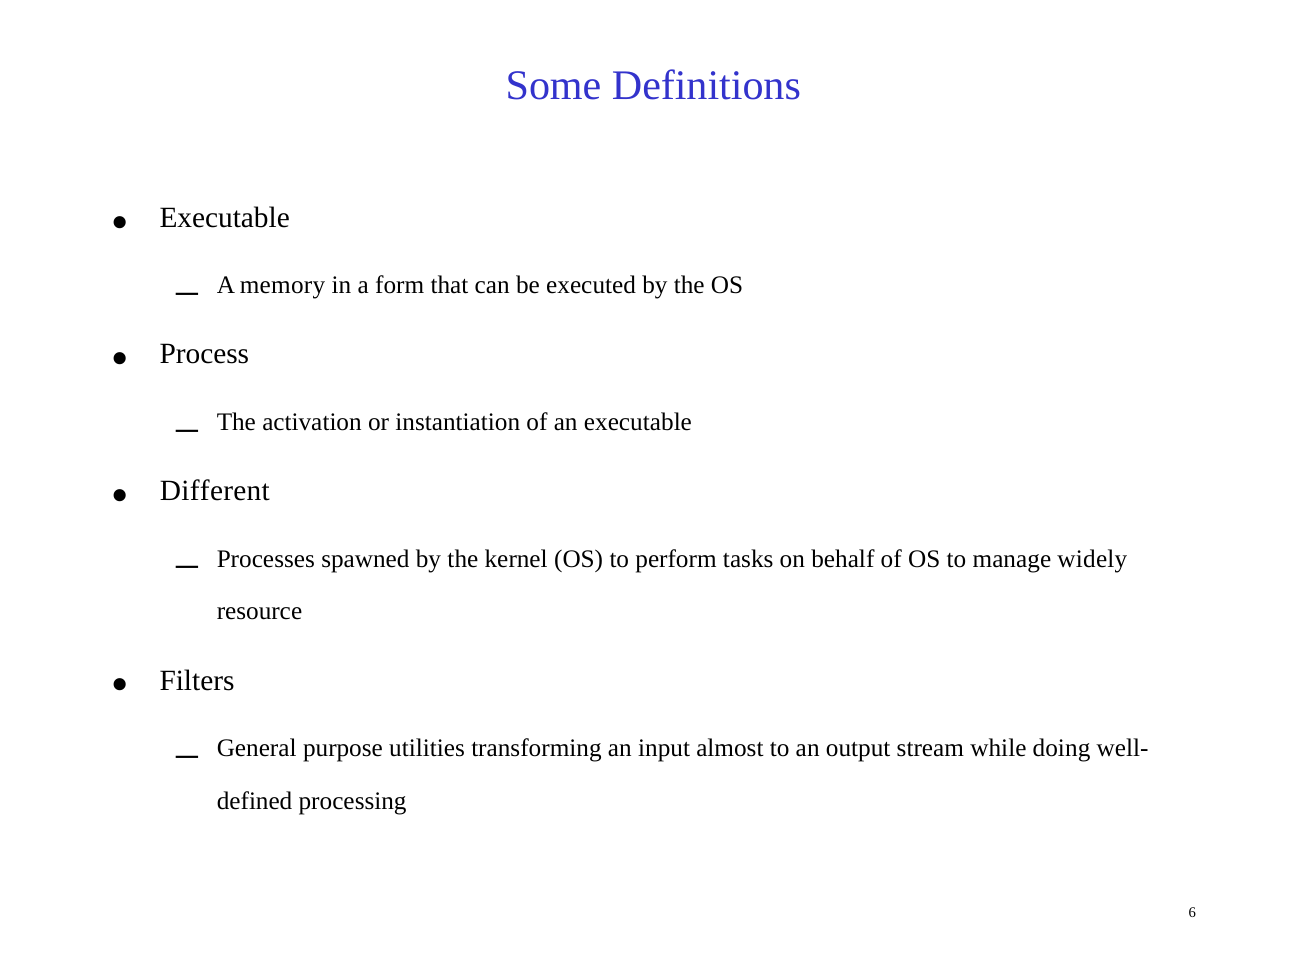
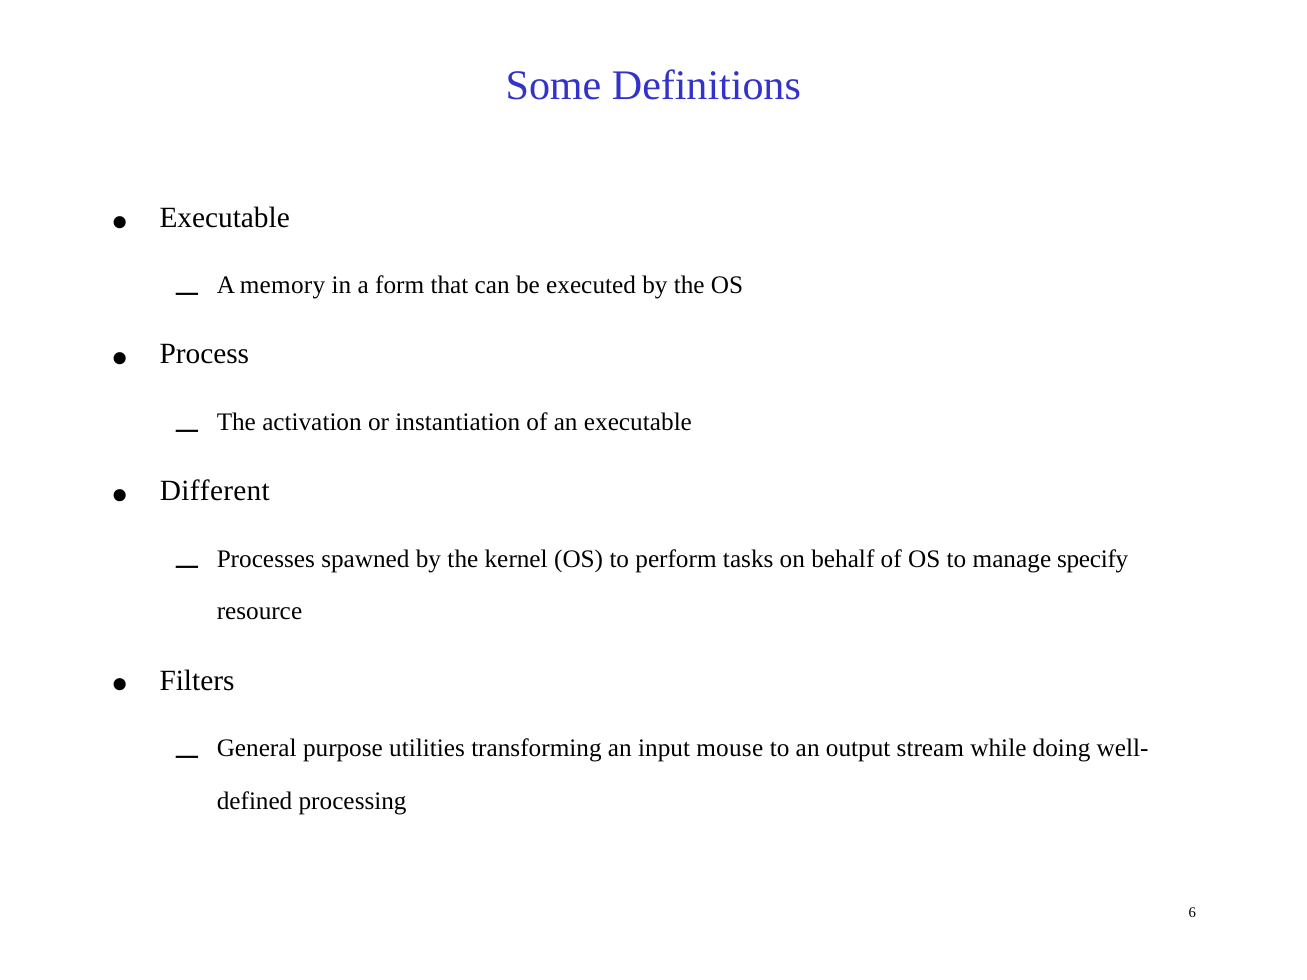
widely: widely -> specify
almost: almost -> mouse
